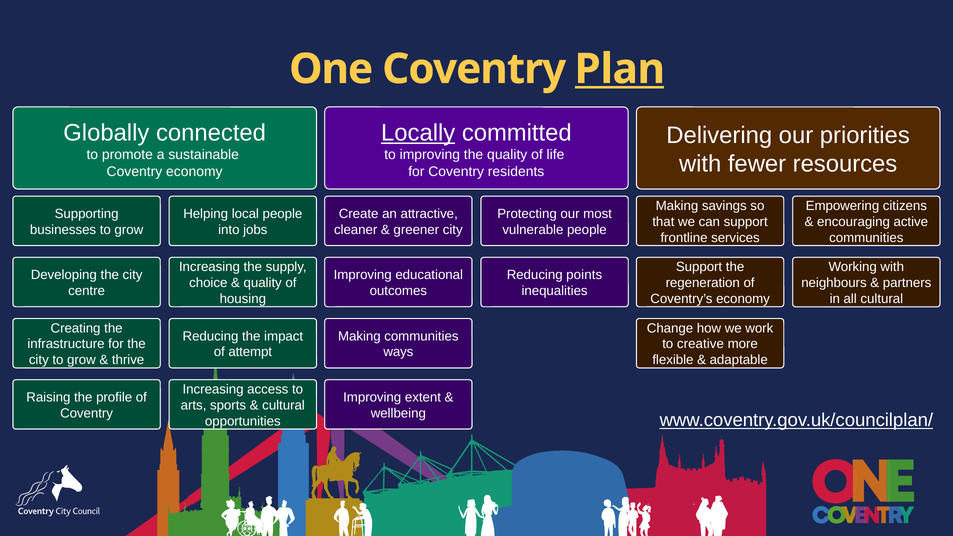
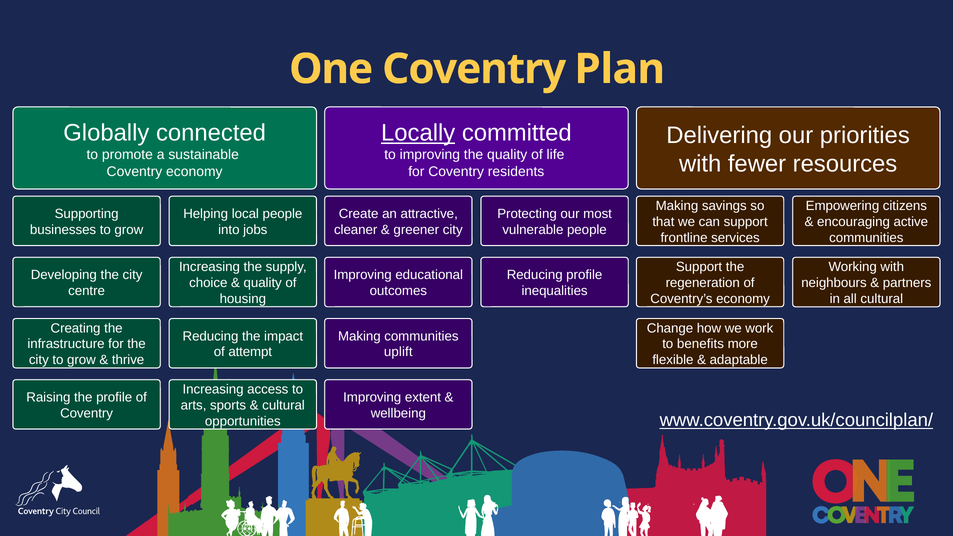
Plan underline: present -> none
Reducing points: points -> profile
creative: creative -> benefits
ways: ways -> uplift
